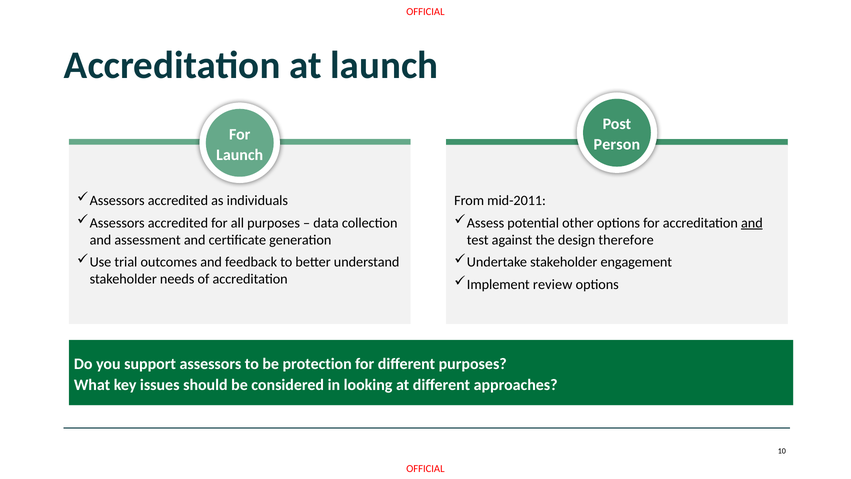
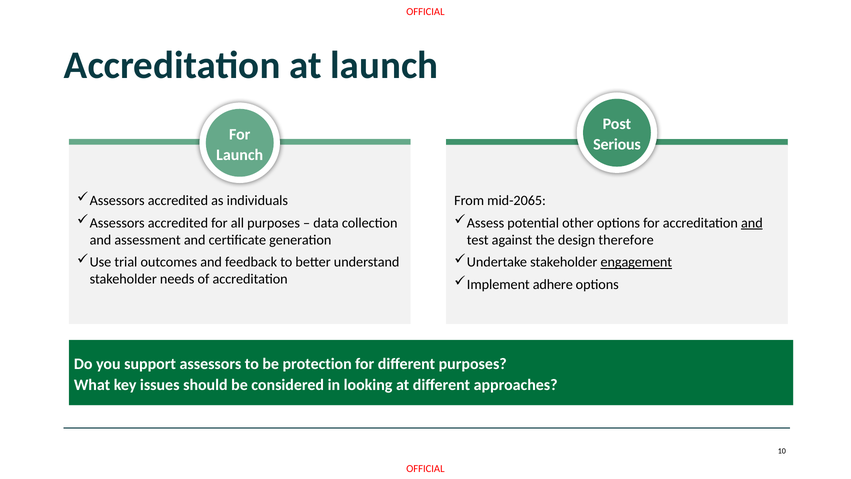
Person: Person -> Serious
mid-2011: mid-2011 -> mid-2065
engagement underline: none -> present
review: review -> adhere
